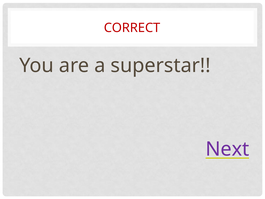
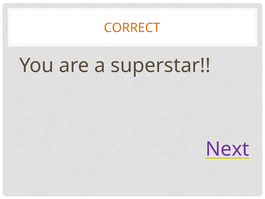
CORRECT colour: red -> orange
